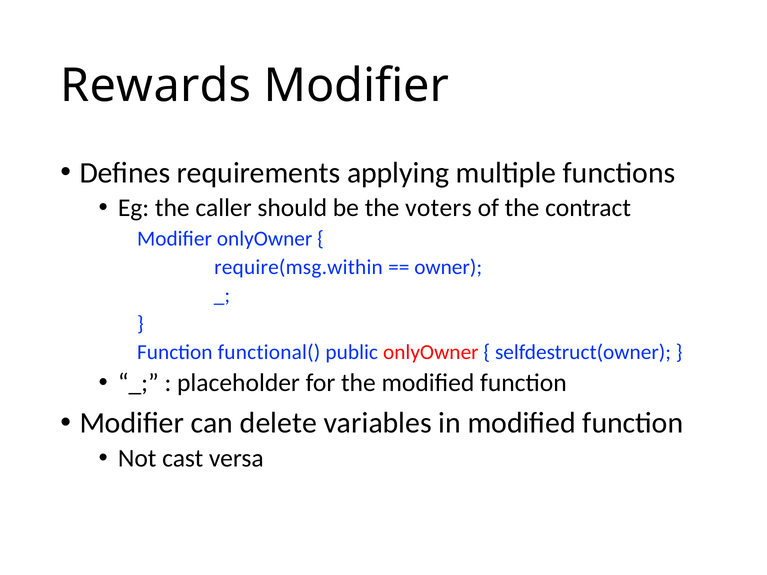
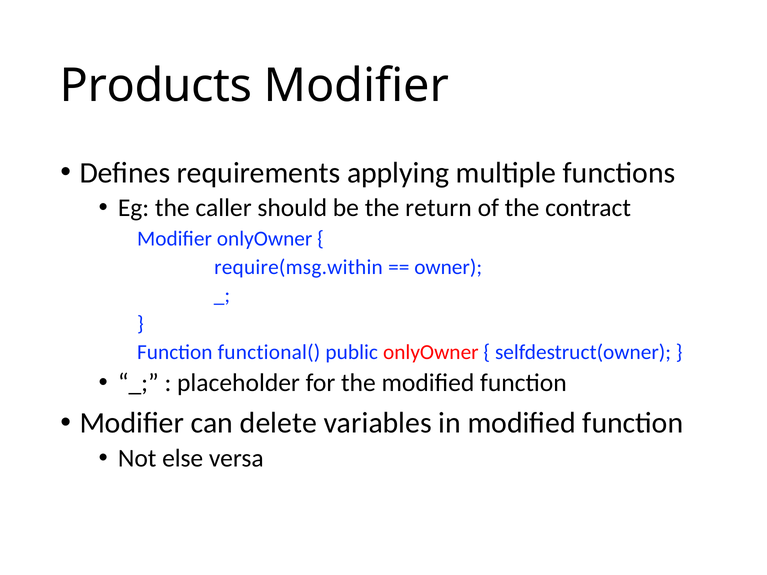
Rewards: Rewards -> Products
voters: voters -> return
cast: cast -> else
